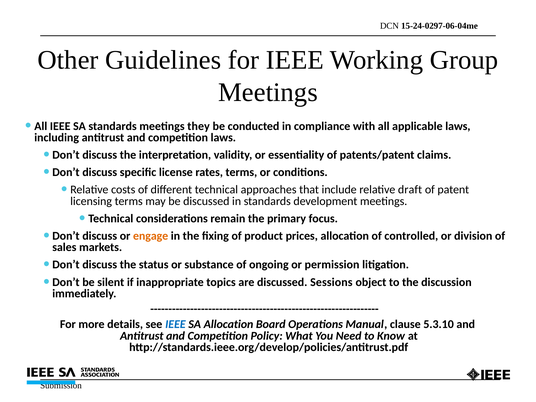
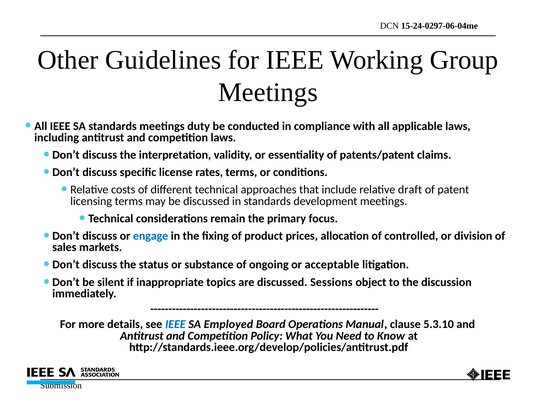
they: they -> duty
engage colour: orange -> blue
permission: permission -> acceptable
SA Allocation: Allocation -> Employed
